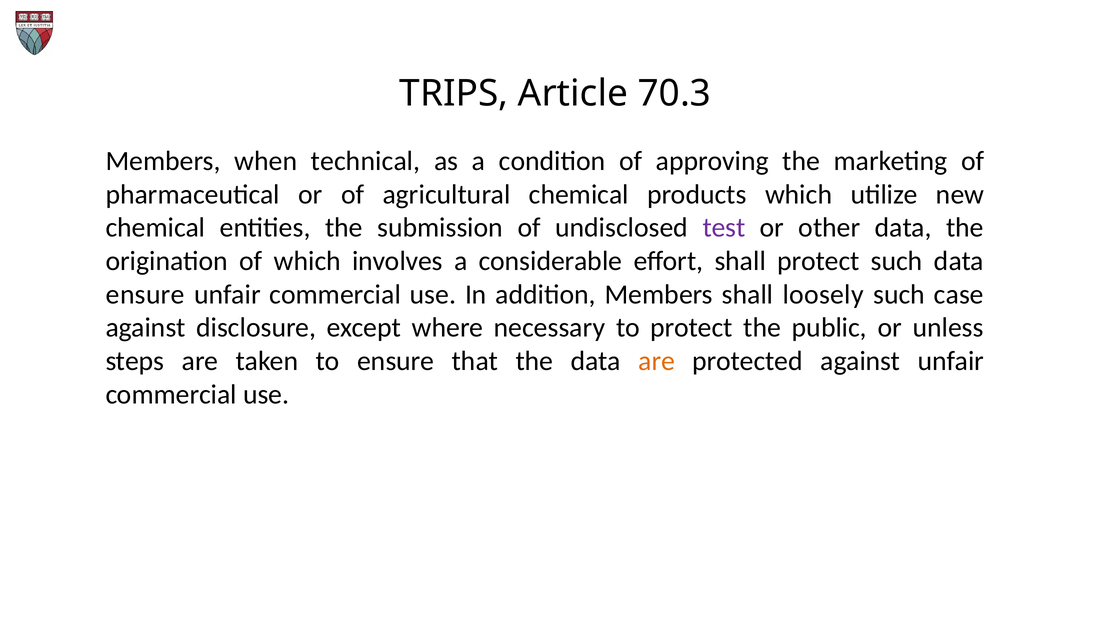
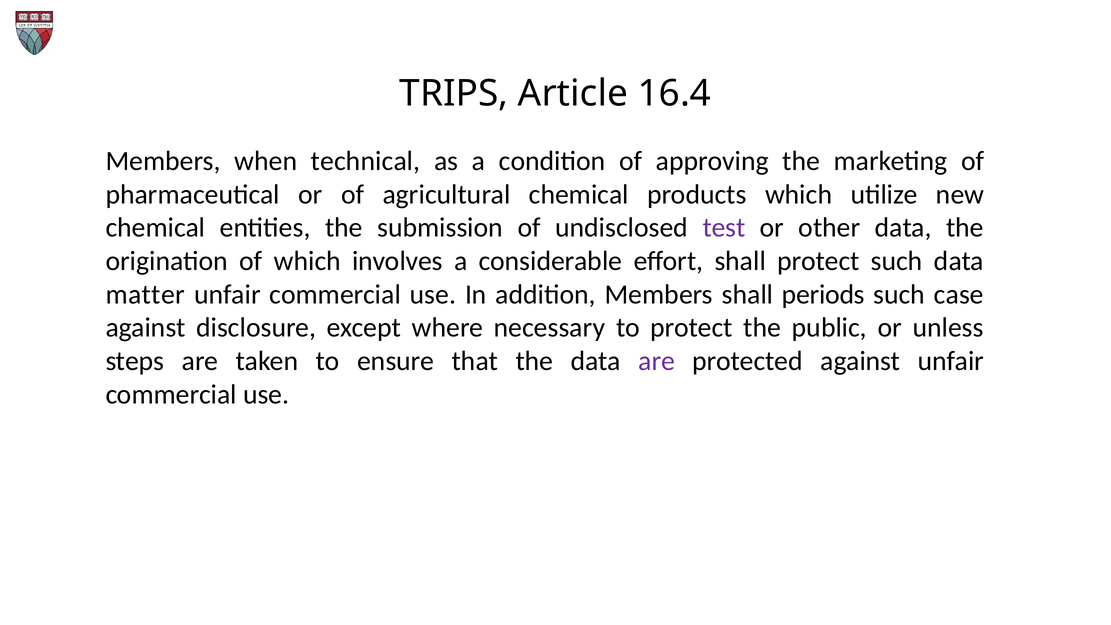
70.3: 70.3 -> 16.4
ensure at (145, 294): ensure -> matter
loosely: loosely -> periods
are at (657, 361) colour: orange -> purple
